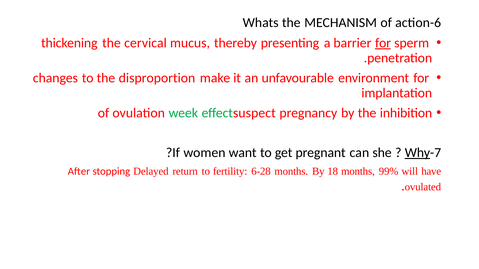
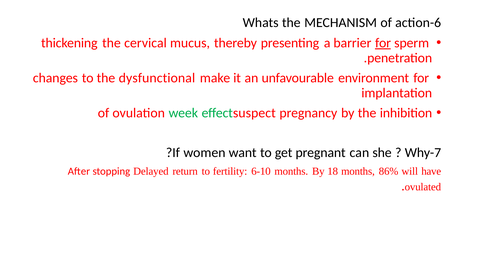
disproportion: disproportion -> dysfunctional
Why underline: present -> none
6-28: 6-28 -> 6-10
99%: 99% -> 86%
